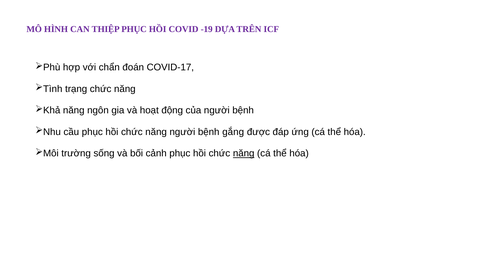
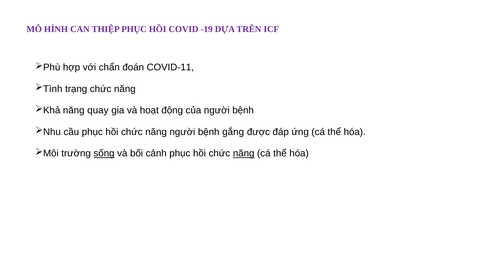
COVID-17: COVID-17 -> COVID-11
ngôn: ngôn -> quay
sống underline: none -> present
